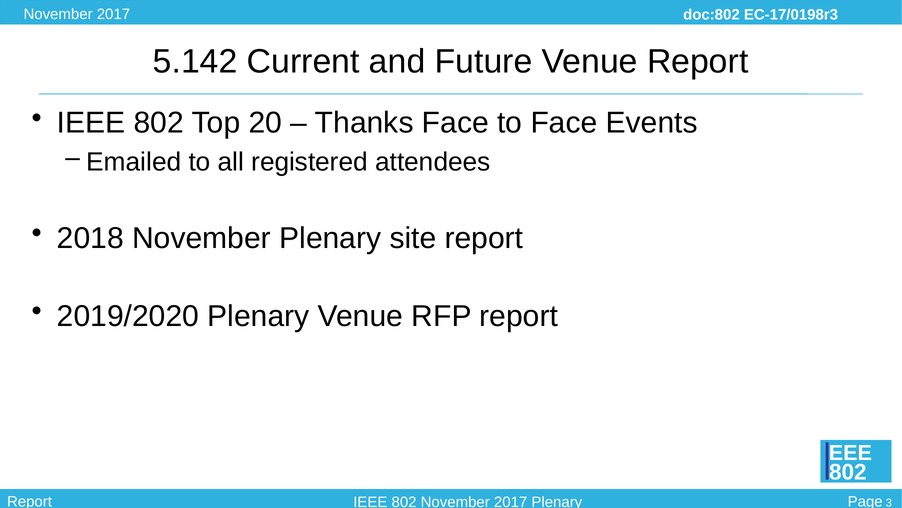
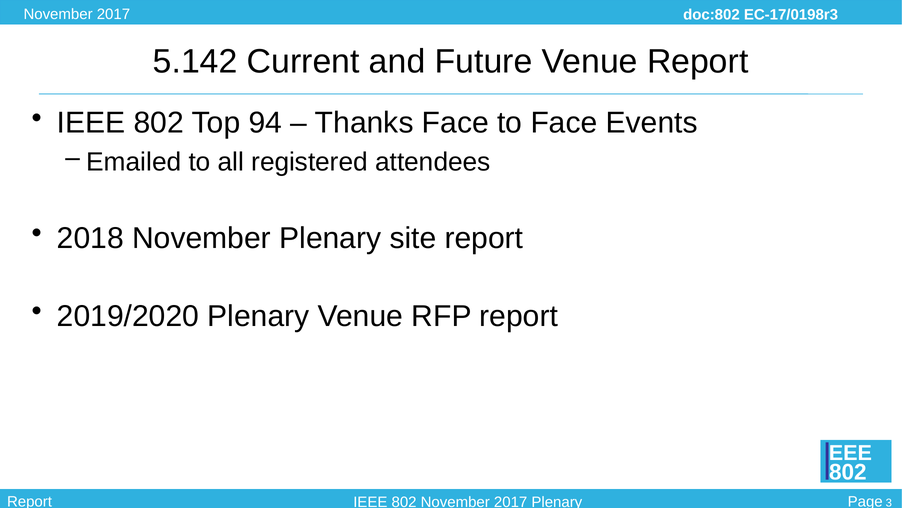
20: 20 -> 94
